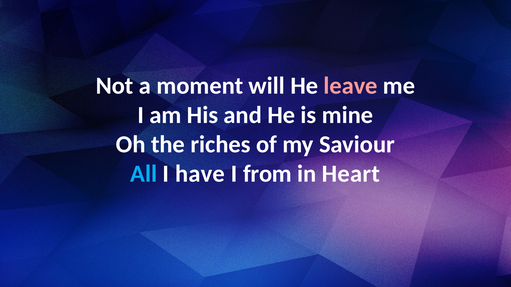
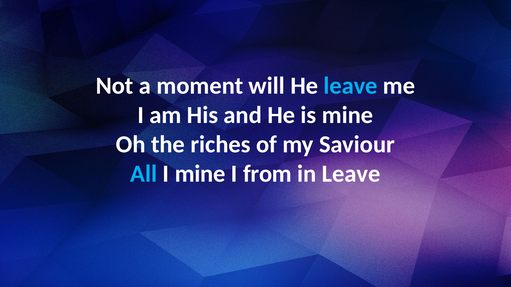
leave at (351, 86) colour: pink -> light blue
I have: have -> mine
in Heart: Heart -> Leave
